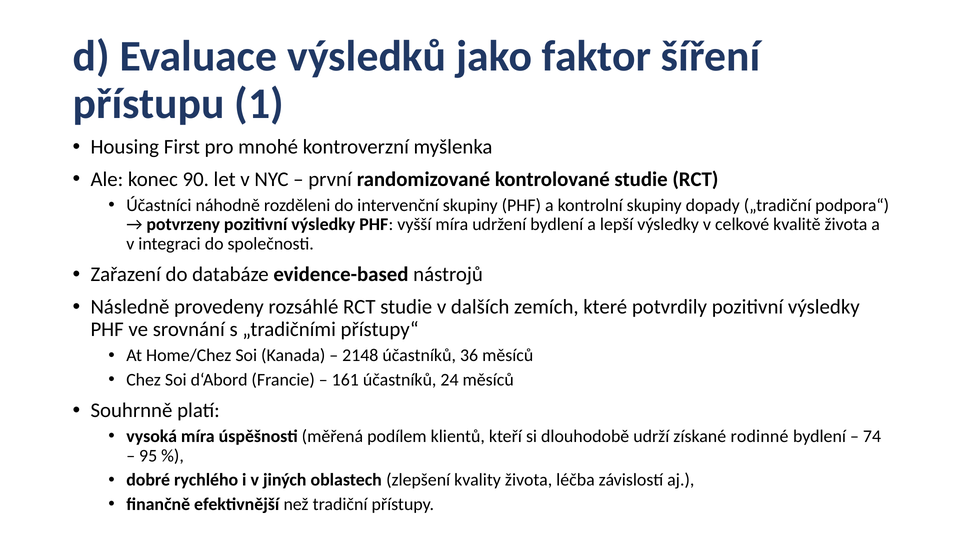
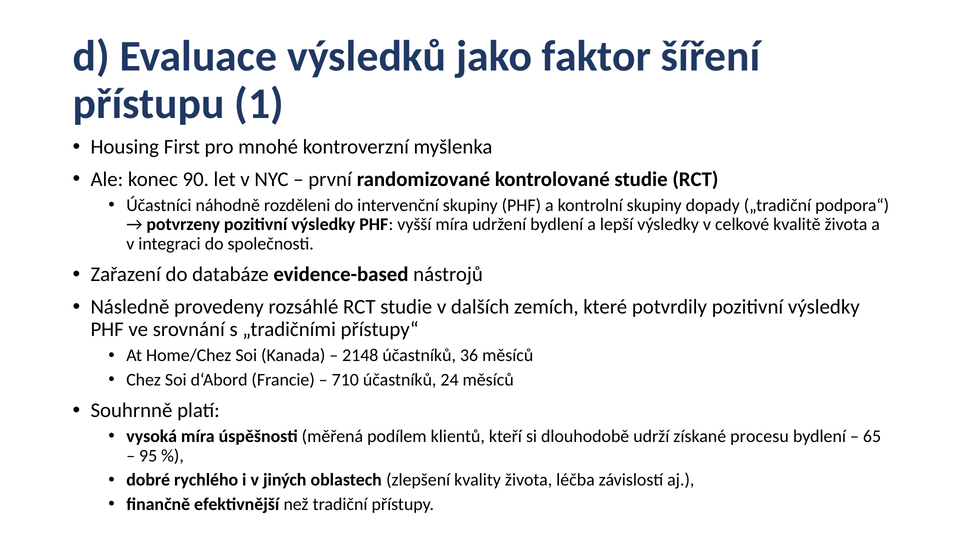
161: 161 -> 710
rodinné: rodinné -> procesu
74: 74 -> 65
